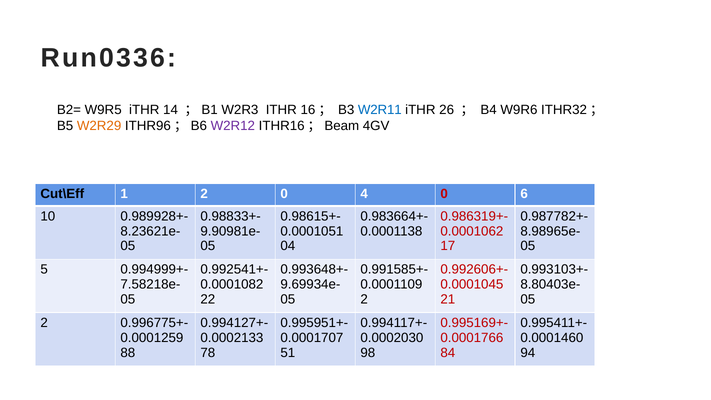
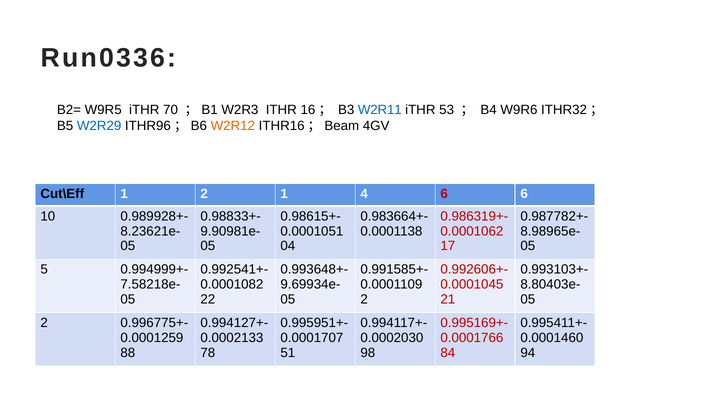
14: 14 -> 70
26: 26 -> 53
W2R29 colour: orange -> blue
W2R12 colour: purple -> orange
2 0: 0 -> 1
4 0: 0 -> 6
